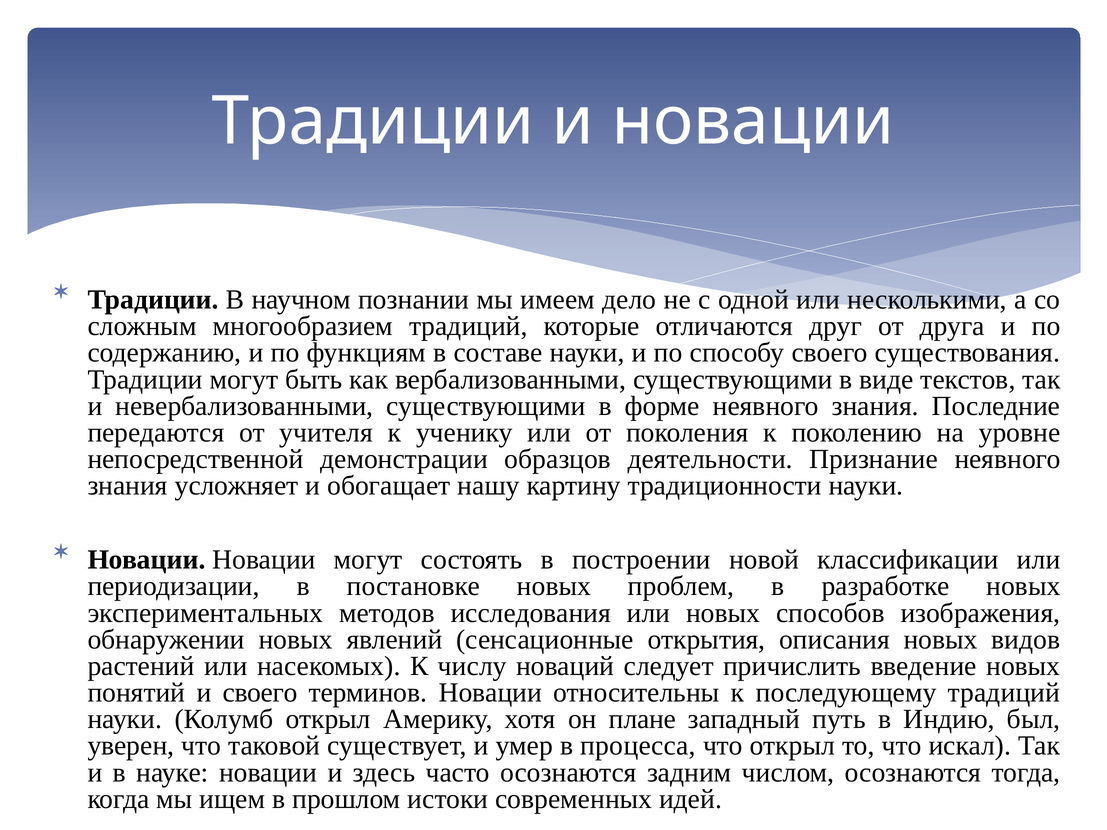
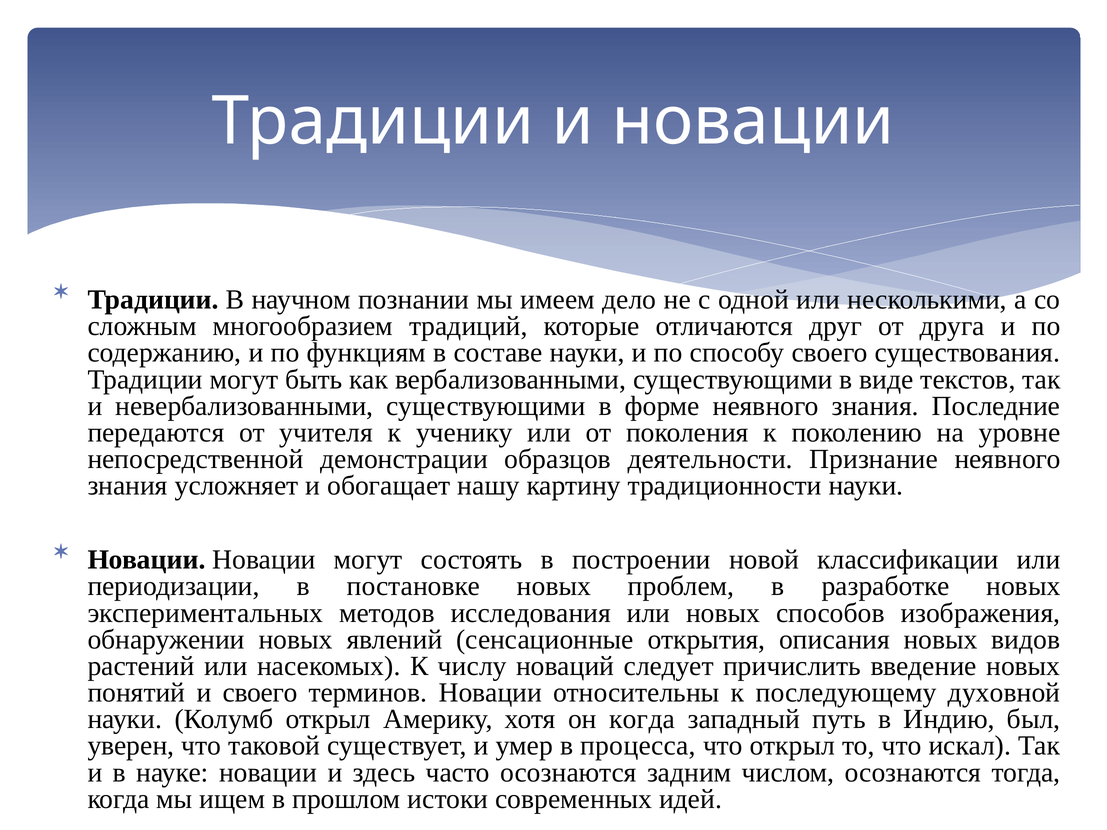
последующему традиций: традиций -> духовной
он плане: плане -> когда
